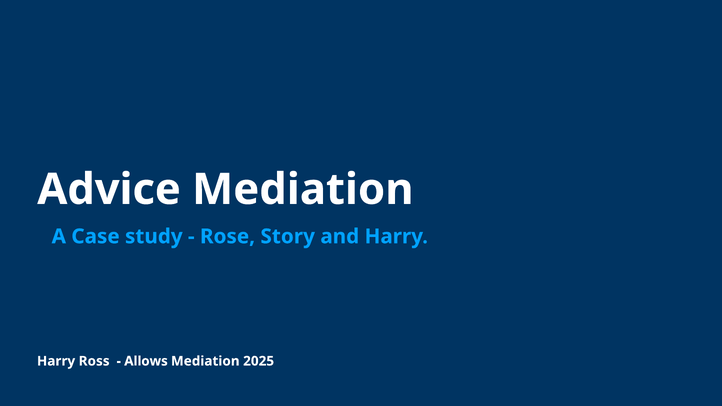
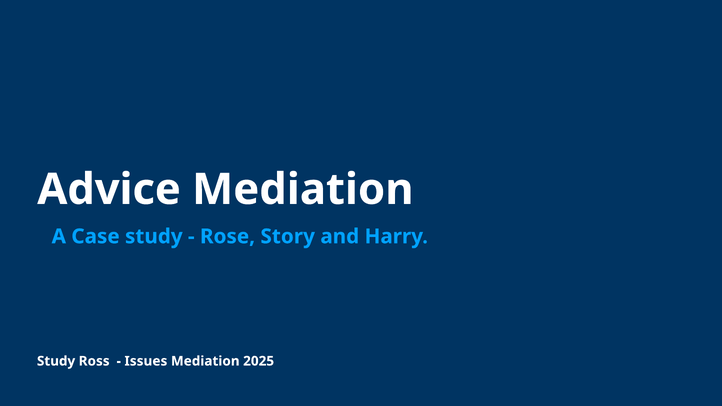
Harry at (56, 361): Harry -> Study
Allows: Allows -> Issues
